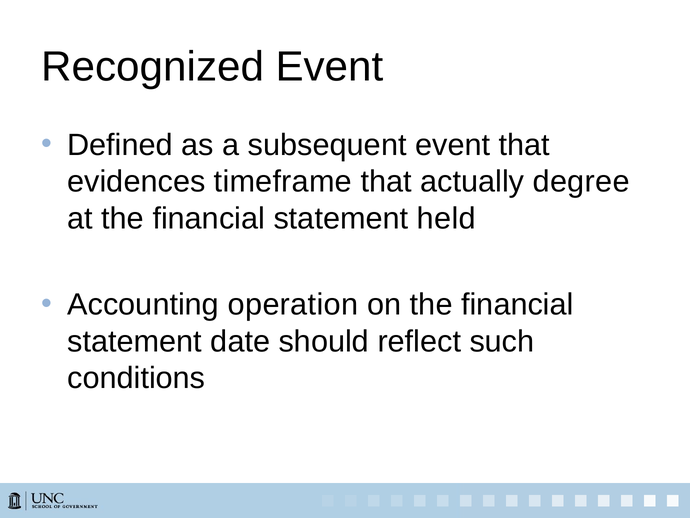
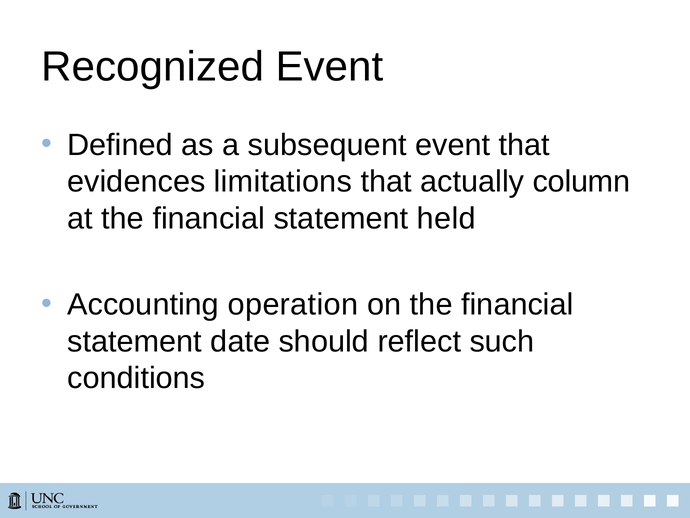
timeframe: timeframe -> limitations
degree: degree -> column
